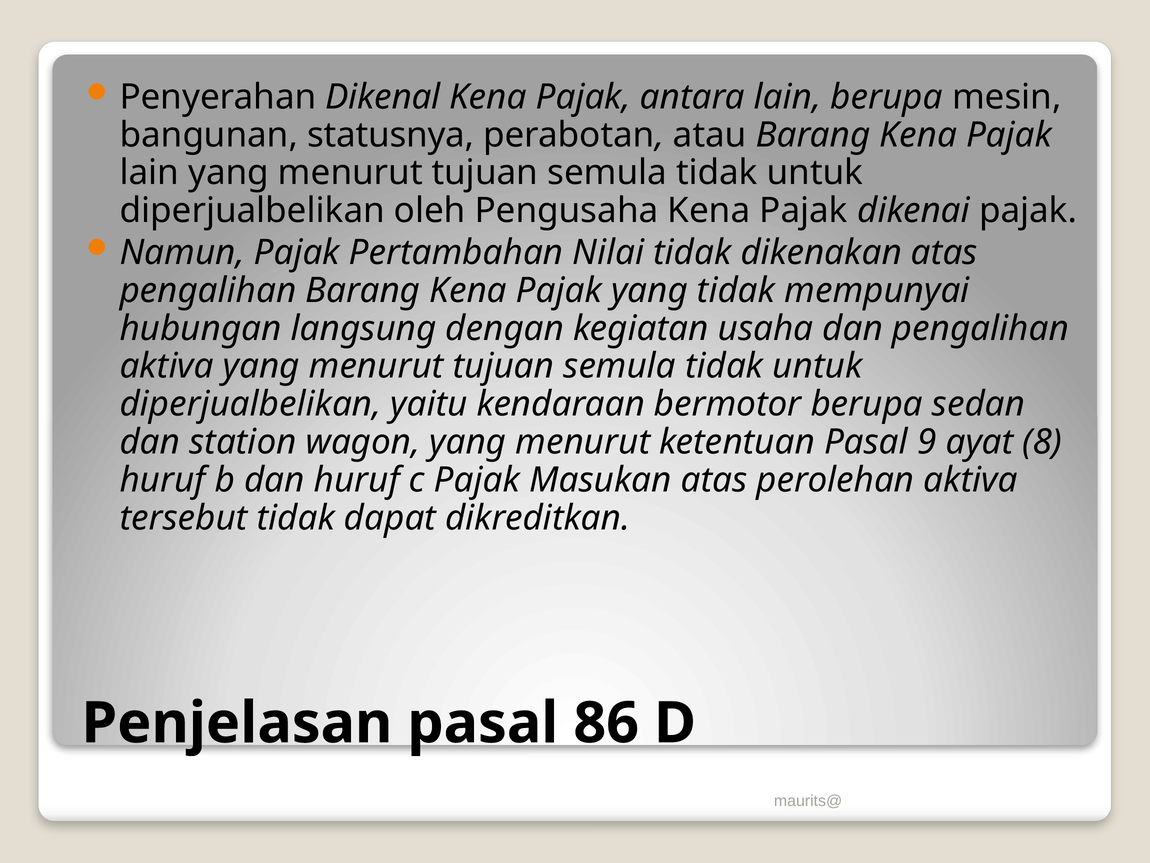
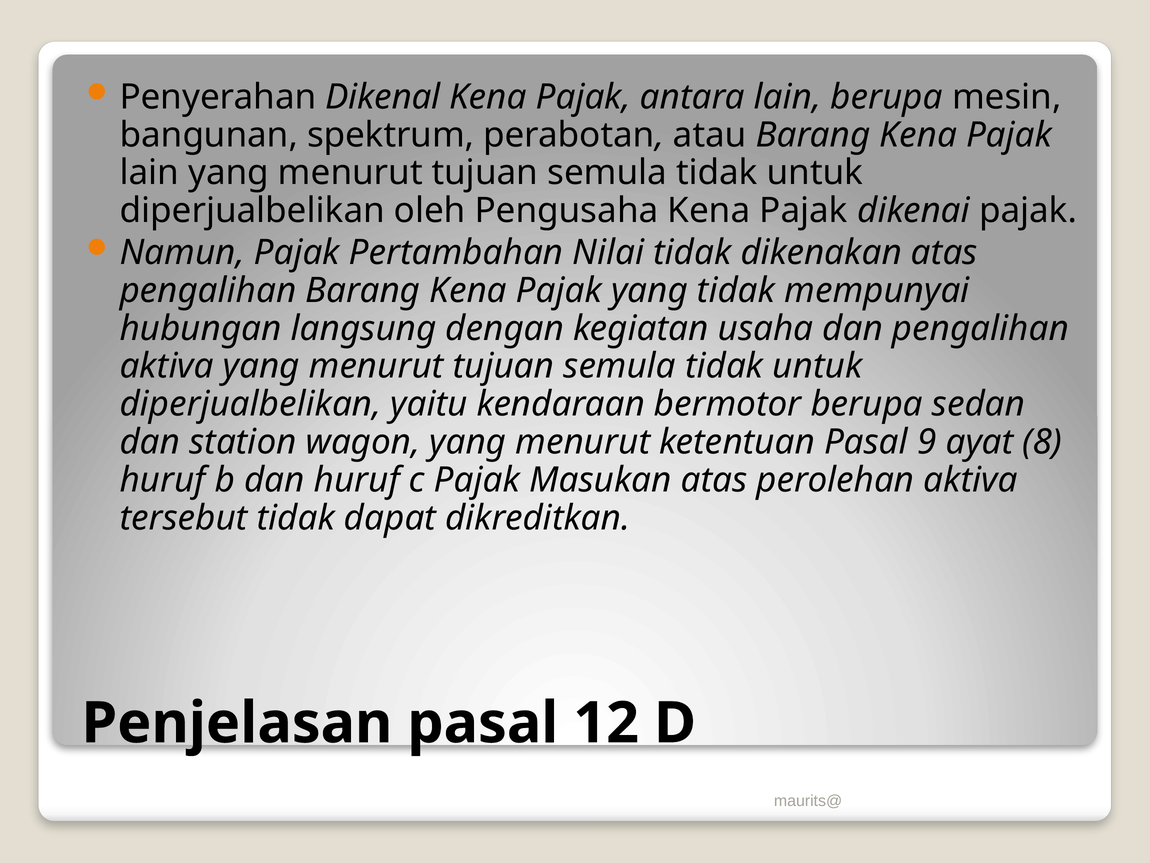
statusnya: statusnya -> spektrum
86: 86 -> 12
